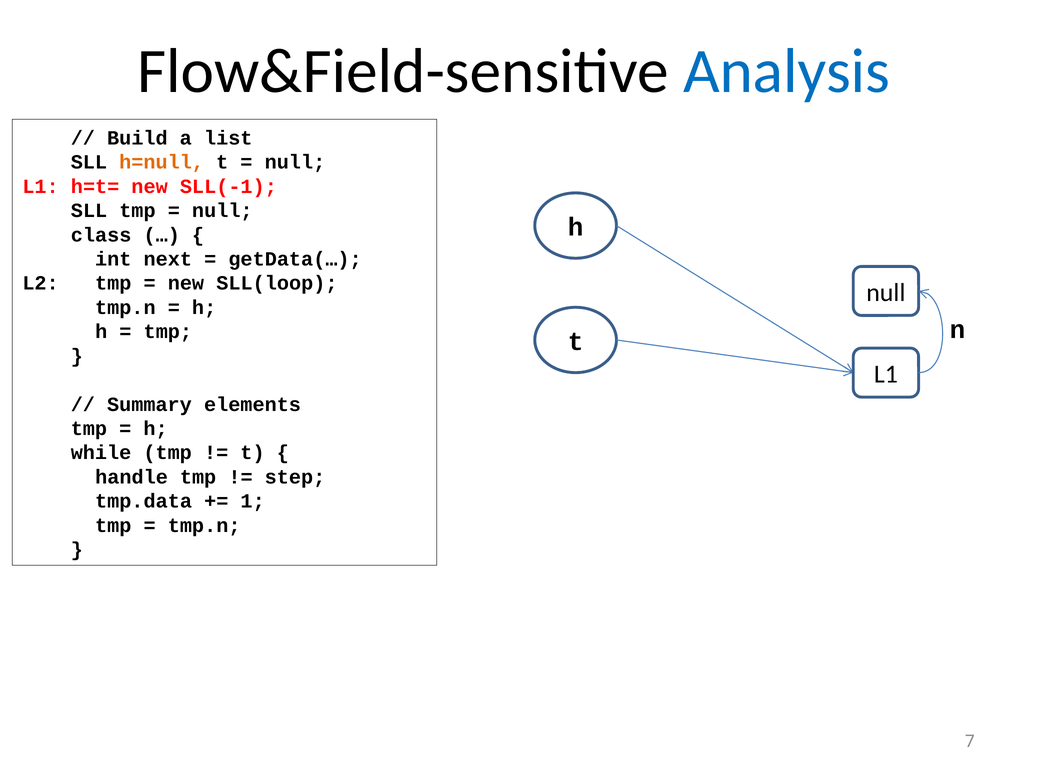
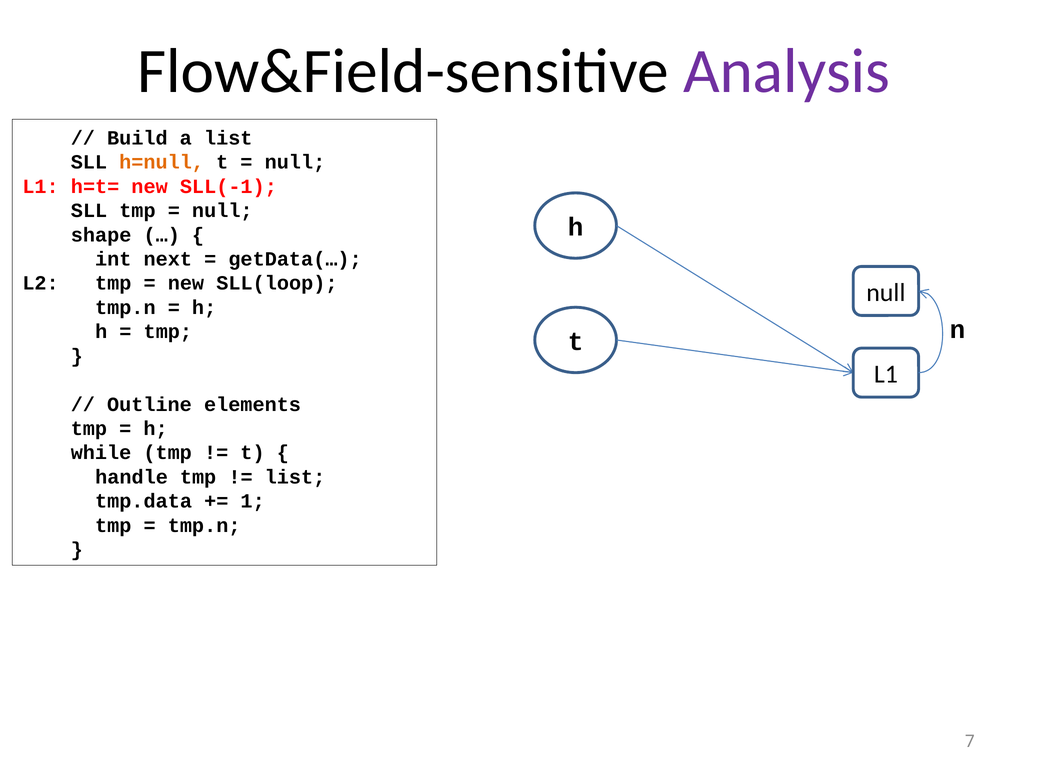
Analysis colour: blue -> purple
class: class -> shape
Summary: Summary -> Outline
step at (295, 477): step -> list
